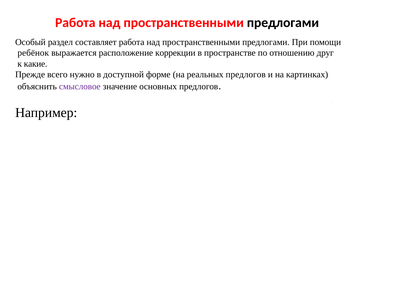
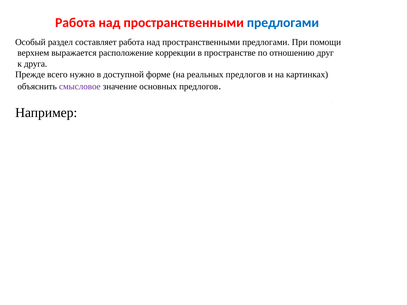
предлогами at (283, 23) colour: black -> blue
ребёнок: ребёнок -> верхнем
какие: какие -> друга
